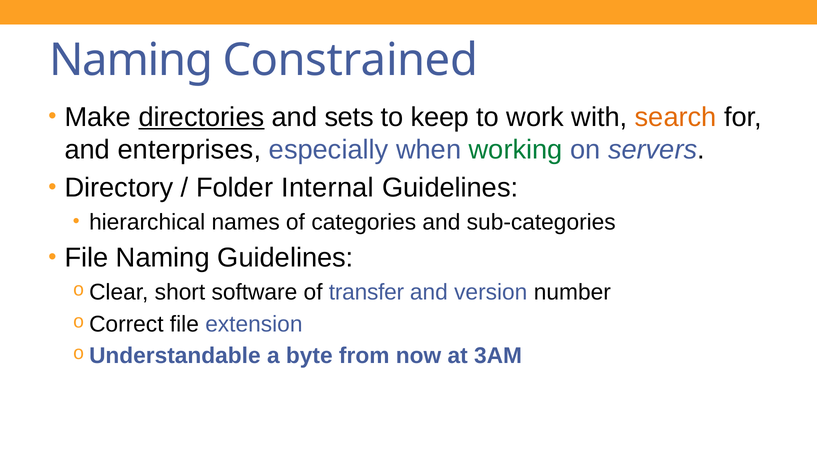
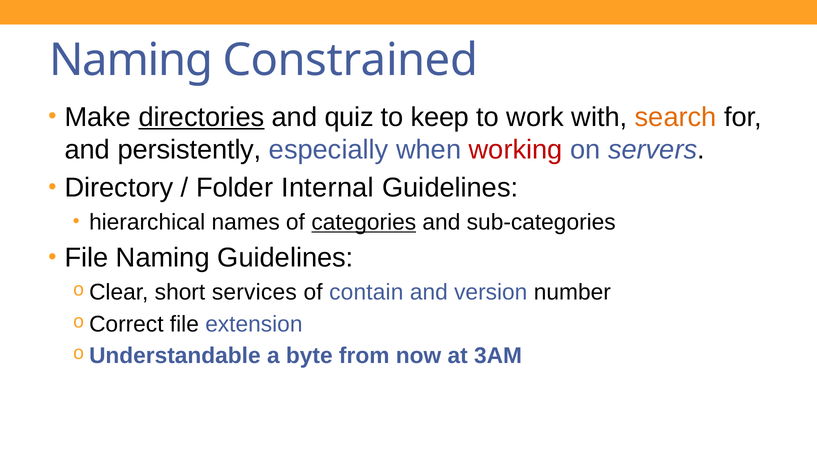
sets: sets -> quiz
enterprises: enterprises -> persistently
working colour: green -> red
categories underline: none -> present
software: software -> services
transfer: transfer -> contain
